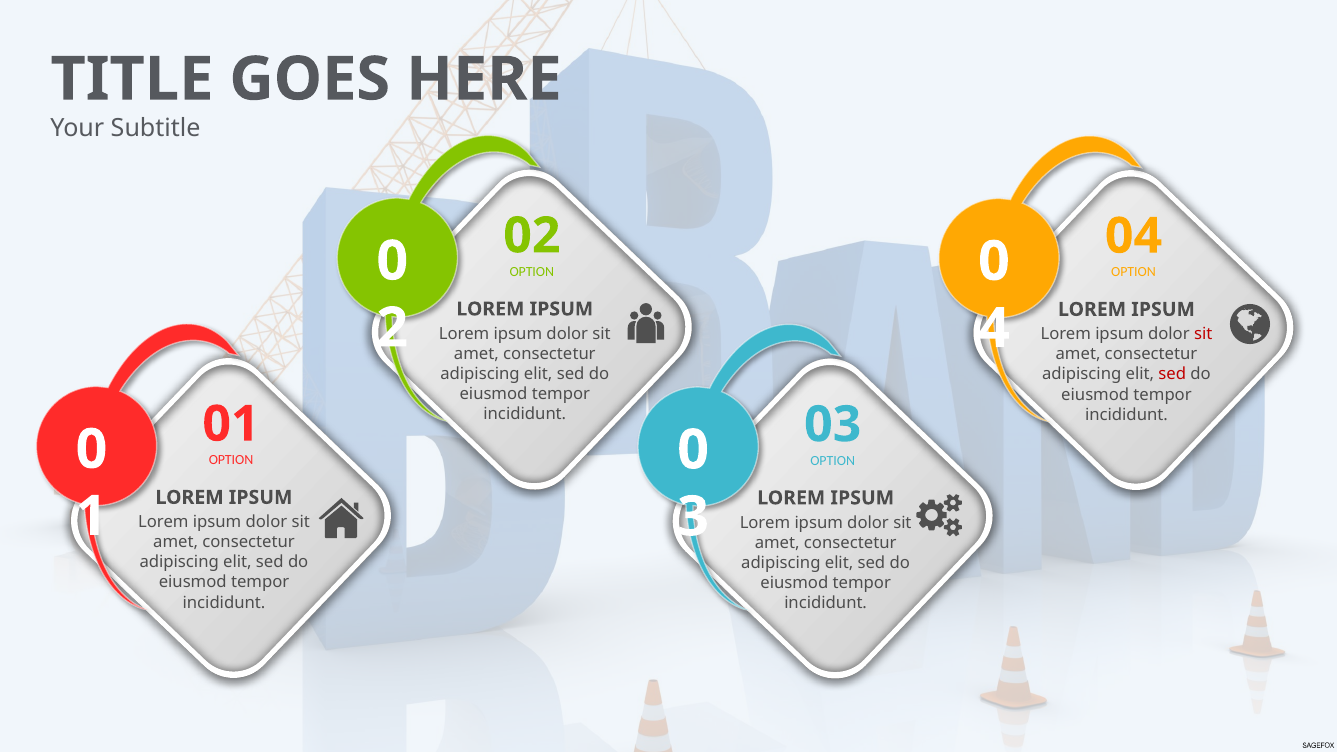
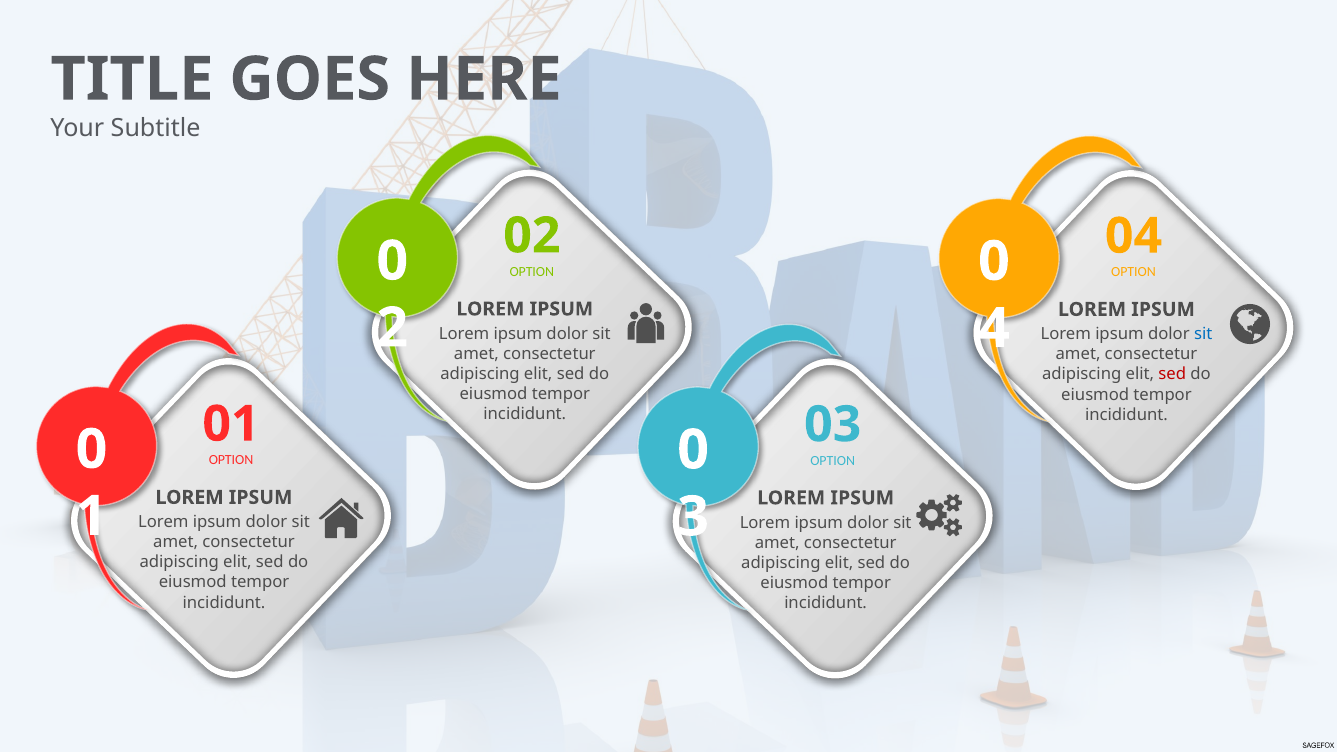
sit at (1203, 334) colour: red -> blue
